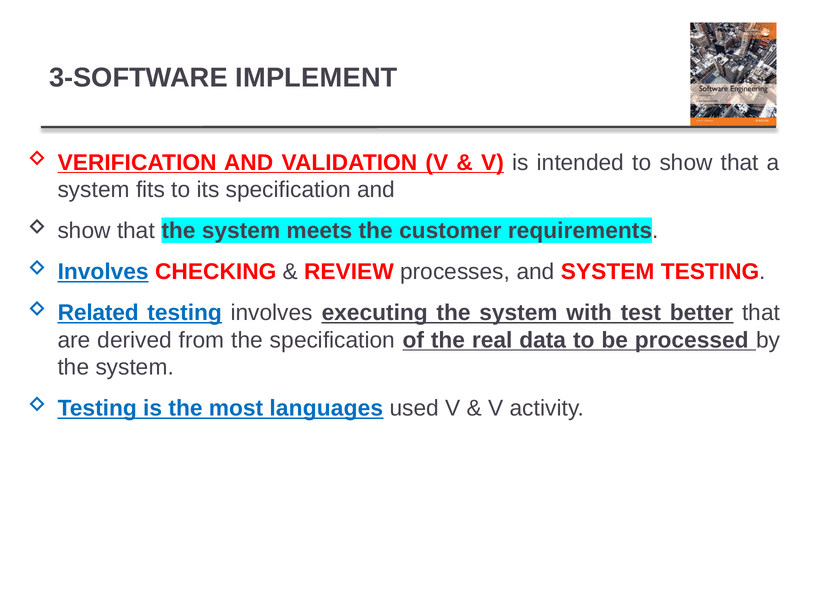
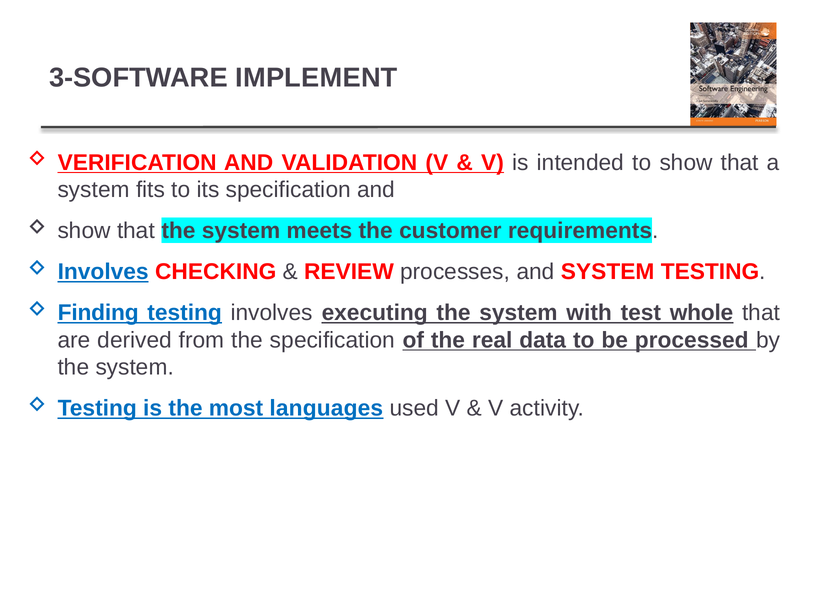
Related: Related -> Finding
better: better -> whole
